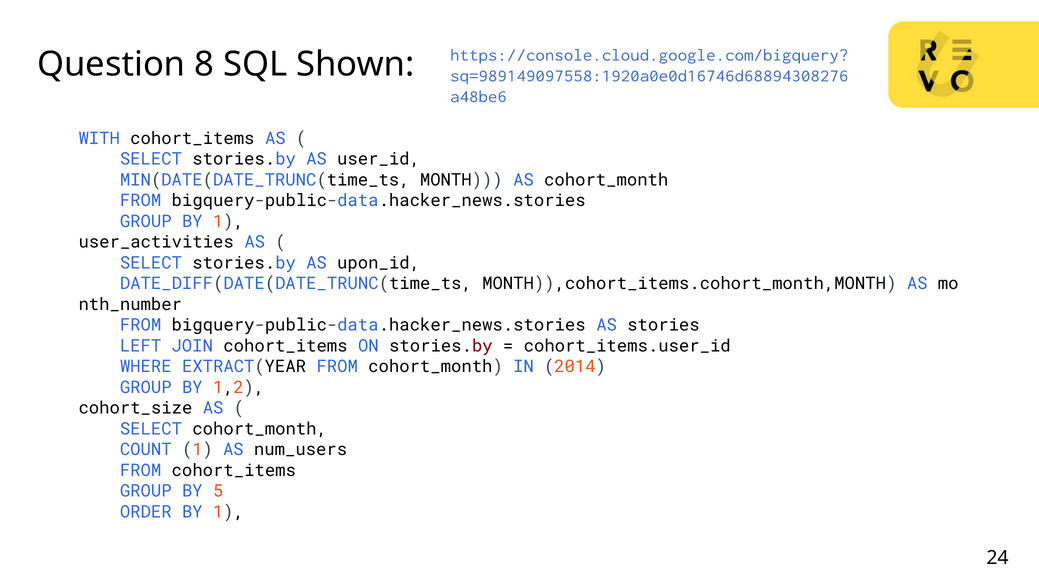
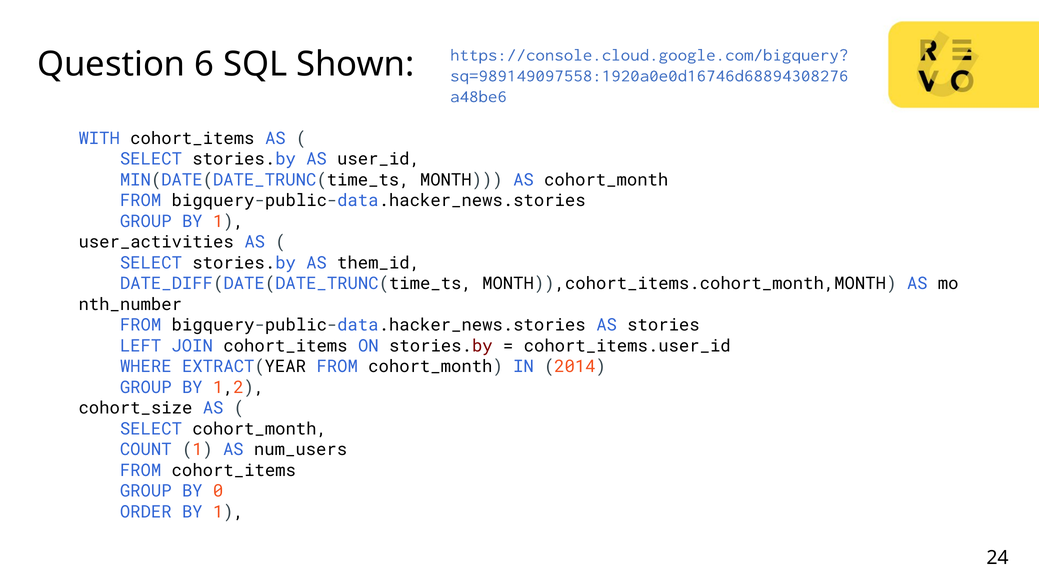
8: 8 -> 6
upon_id: upon_id -> them_id
5: 5 -> 0
